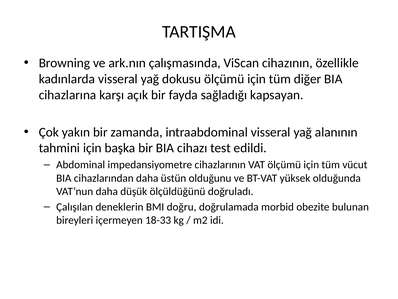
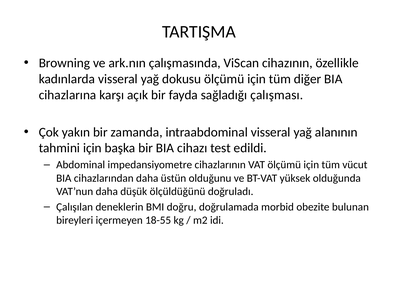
kapsayan: kapsayan -> çalışması
18-33: 18-33 -> 18-55
